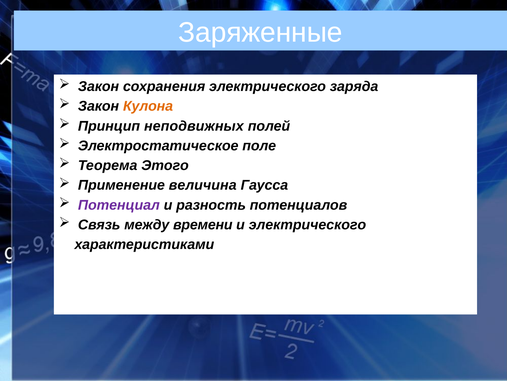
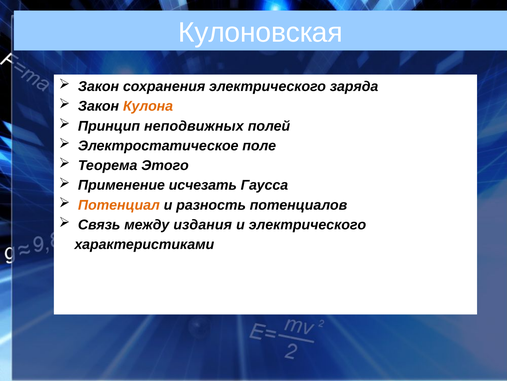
Заряженные: Заряженные -> Кулоновская
величина: величина -> исчезать
Потенциал colour: purple -> orange
времени: времени -> издания
